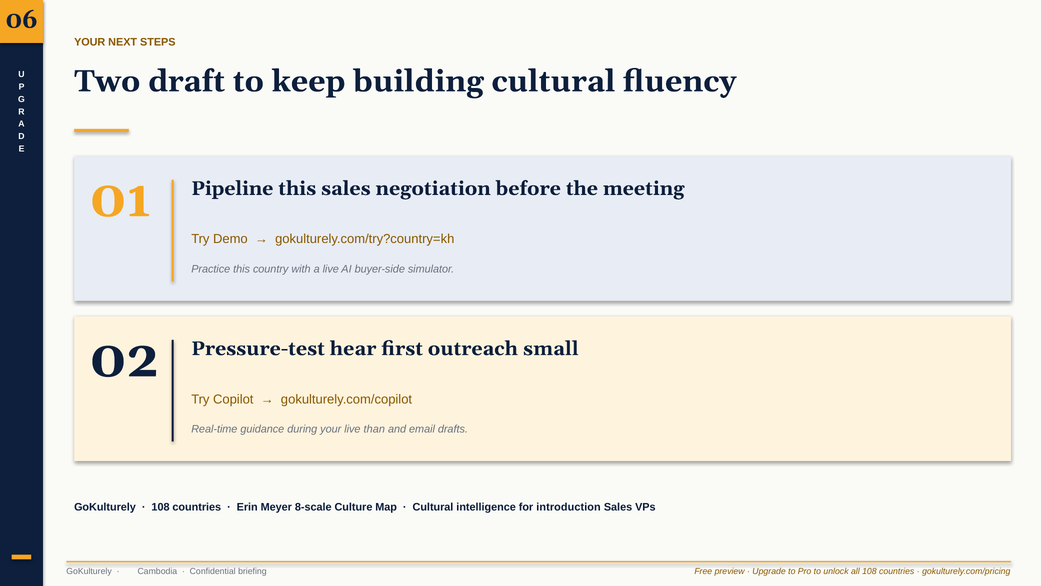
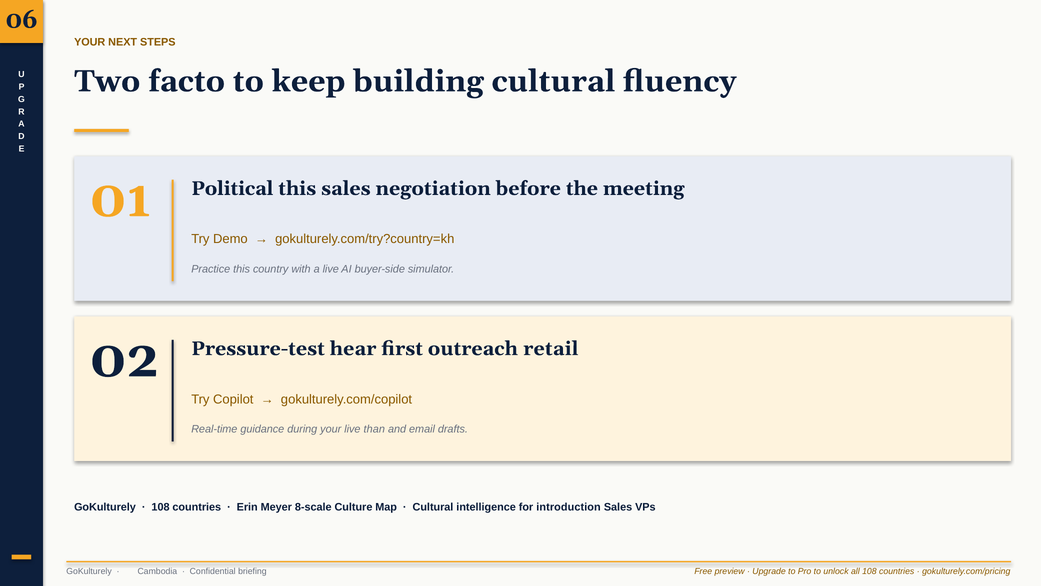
draft: draft -> facto
Pipeline: Pipeline -> Political
small: small -> retail
